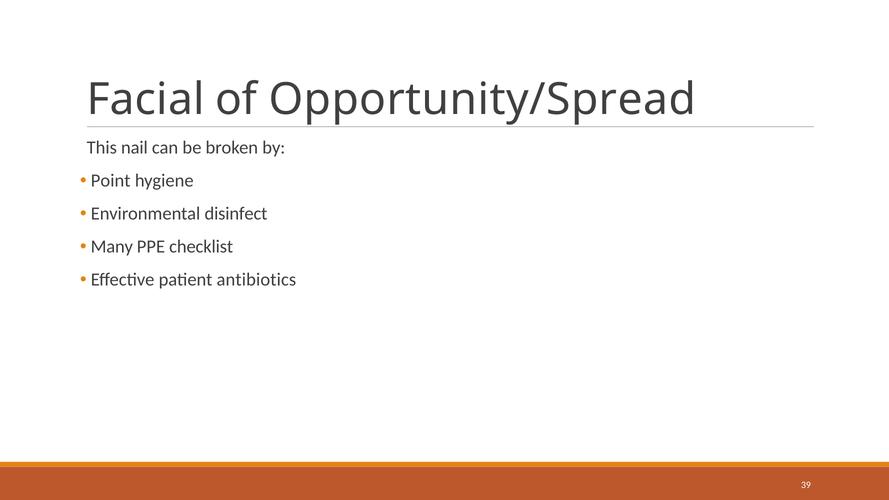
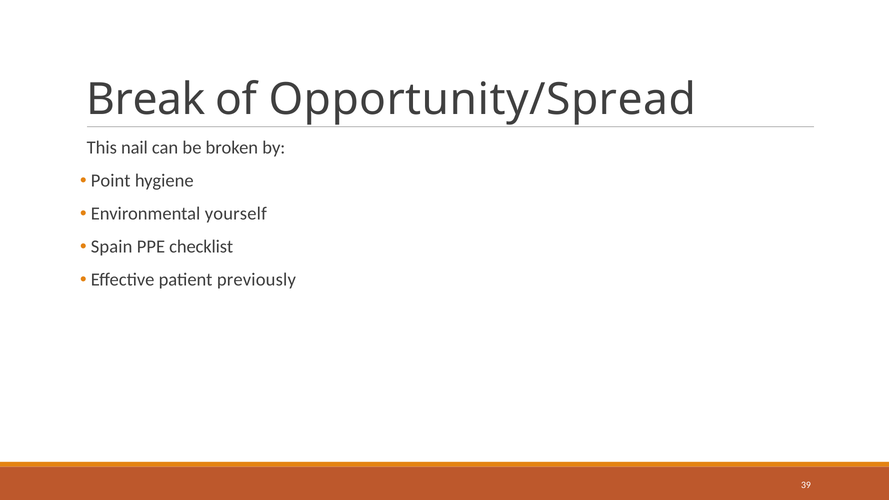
Facial: Facial -> Break
disinfect: disinfect -> yourself
Many: Many -> Spain
antibiotics: antibiotics -> previously
